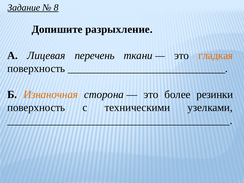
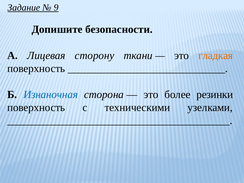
8: 8 -> 9
разрыхление: разрыхление -> безопасности
перечень: перечень -> сторону
Изнаночная colour: orange -> blue
